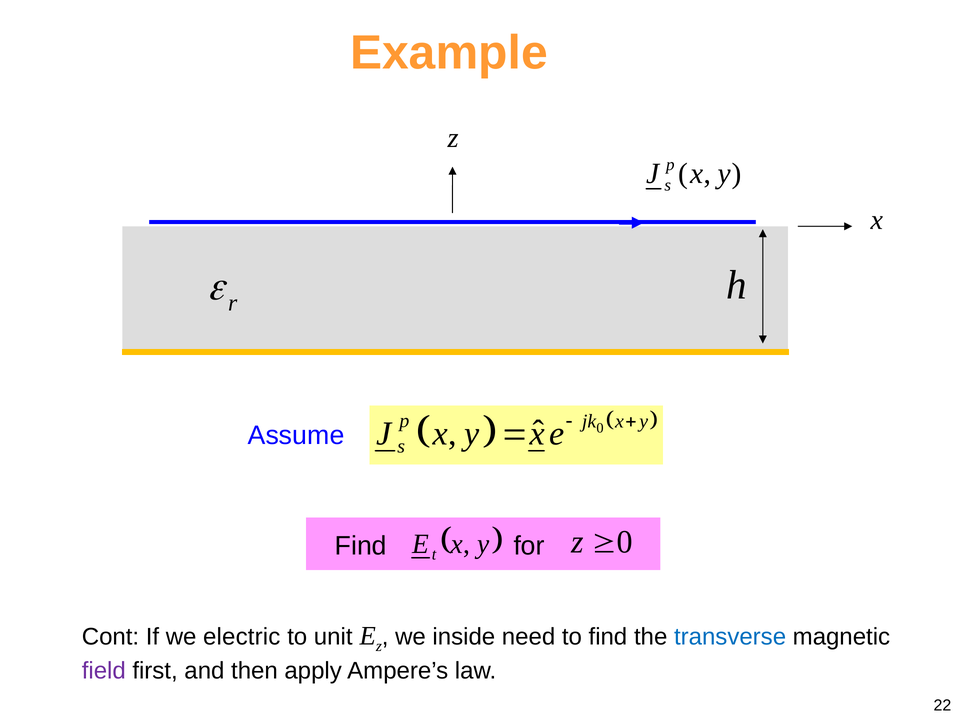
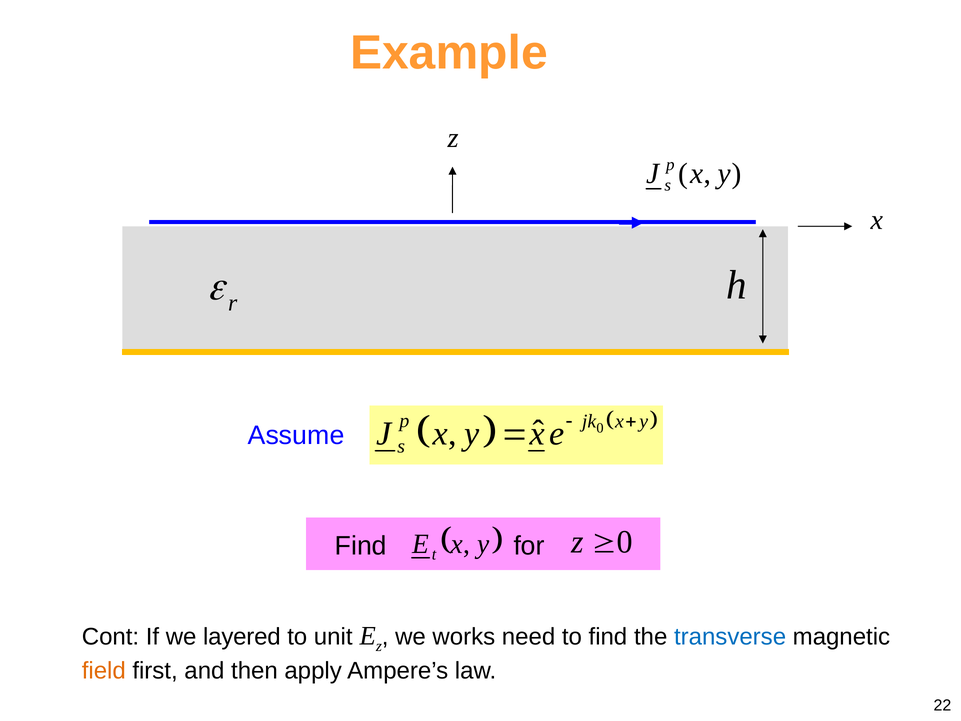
electric: electric -> layered
inside: inside -> works
field colour: purple -> orange
